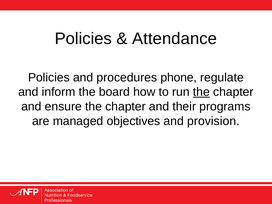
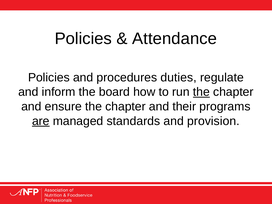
phone: phone -> duties
are underline: none -> present
objectives: objectives -> standards
